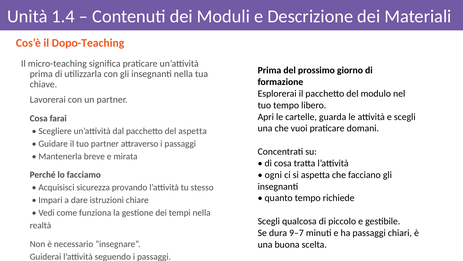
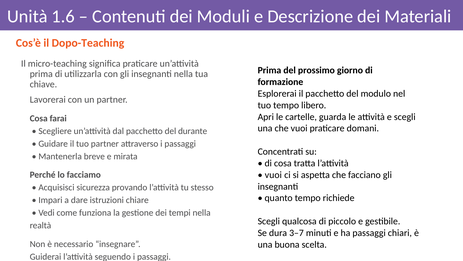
1.4: 1.4 -> 1.6
del aspetta: aspetta -> durante
ogni at (273, 175): ogni -> vuoi
9–7: 9–7 -> 3–7
